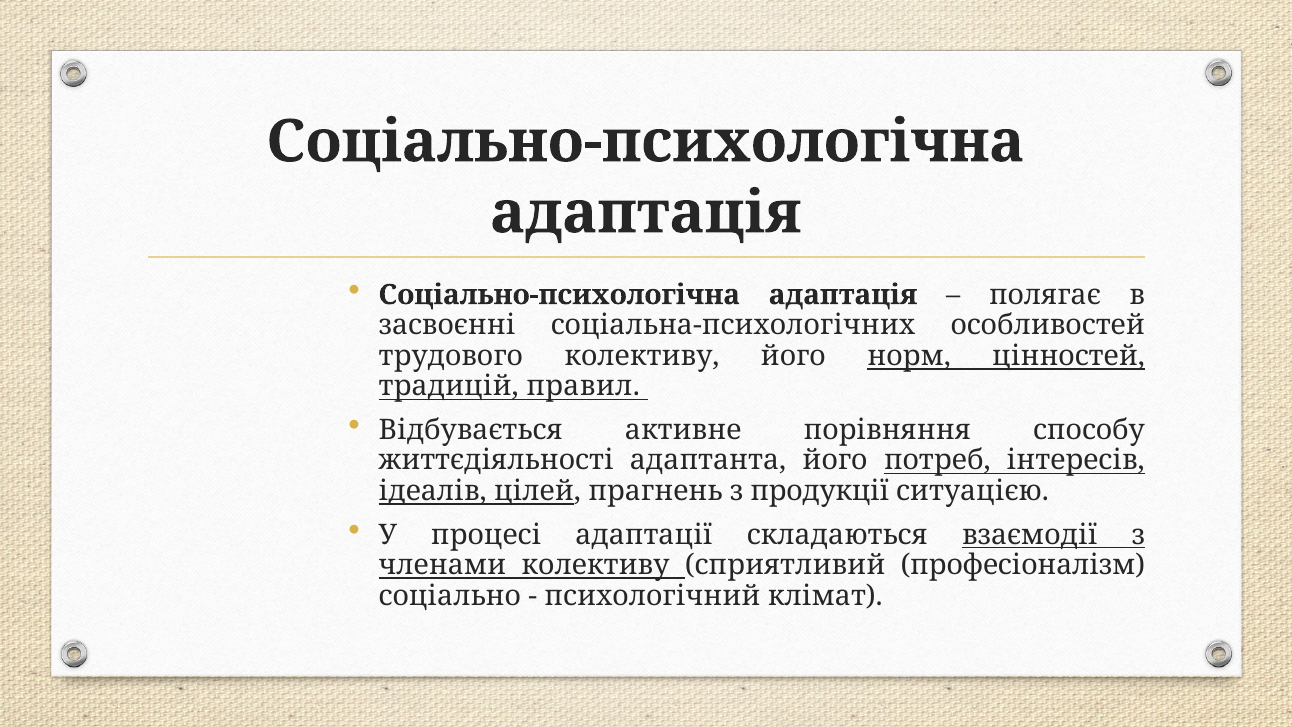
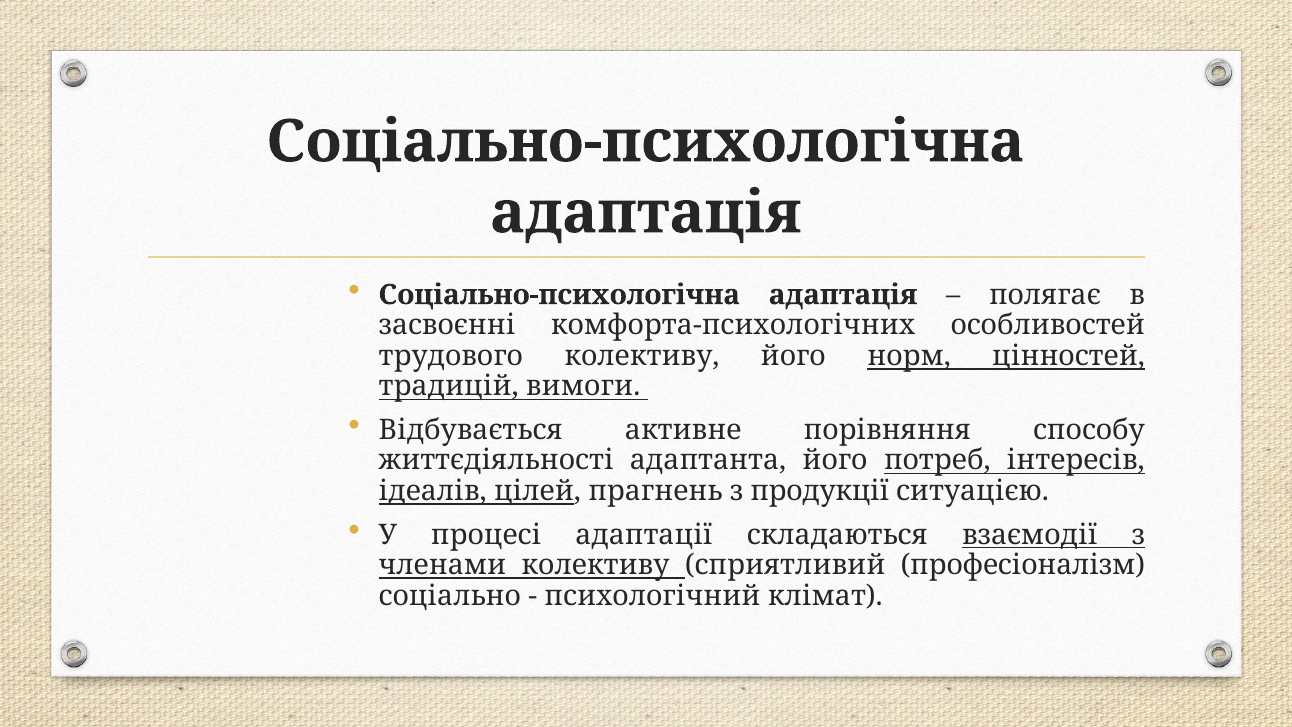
соціальна-психологічних: соціальна-психологічних -> комфорта-психологічних
правил: правил -> вимоги
